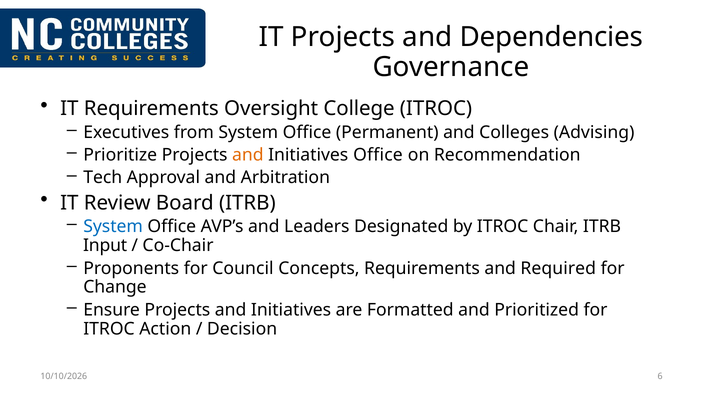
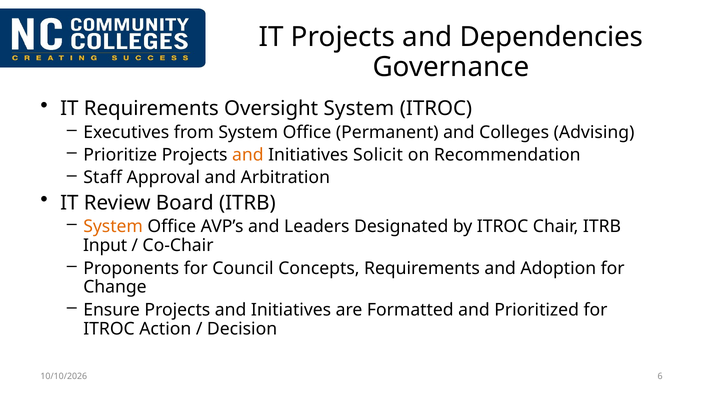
Oversight College: College -> System
Initiatives Office: Office -> Solicit
Tech: Tech -> Staff
System at (113, 227) colour: blue -> orange
Required: Required -> Adoption
